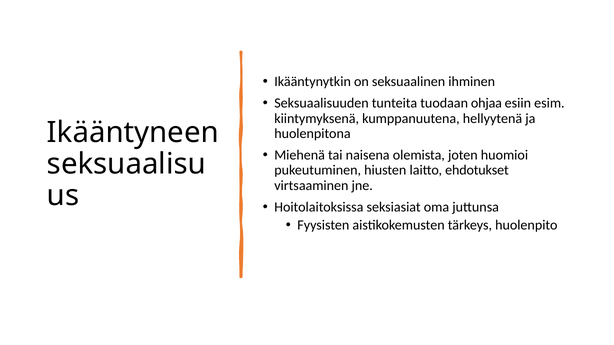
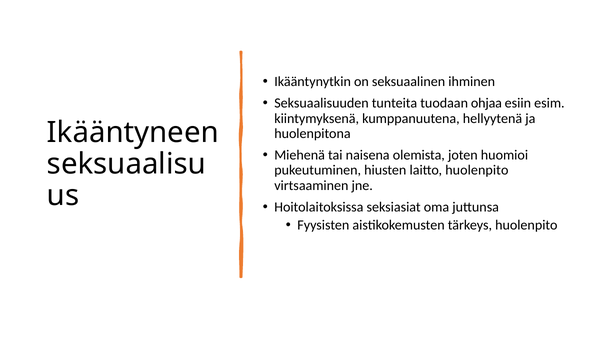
laitto ehdotukset: ehdotukset -> huolenpito
